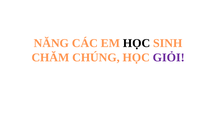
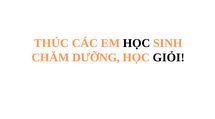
NĂNG: NĂNG -> THÚC
CHÚNG: CHÚNG -> DƯỠNG
GIỎI colour: purple -> black
